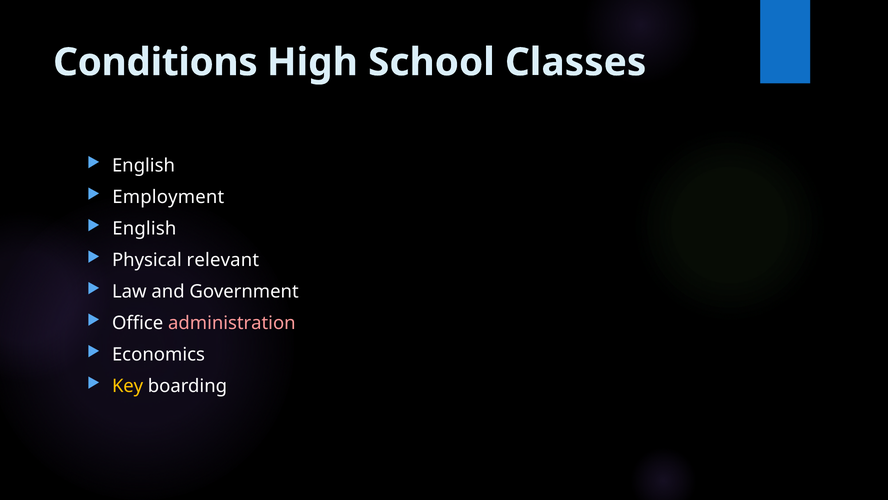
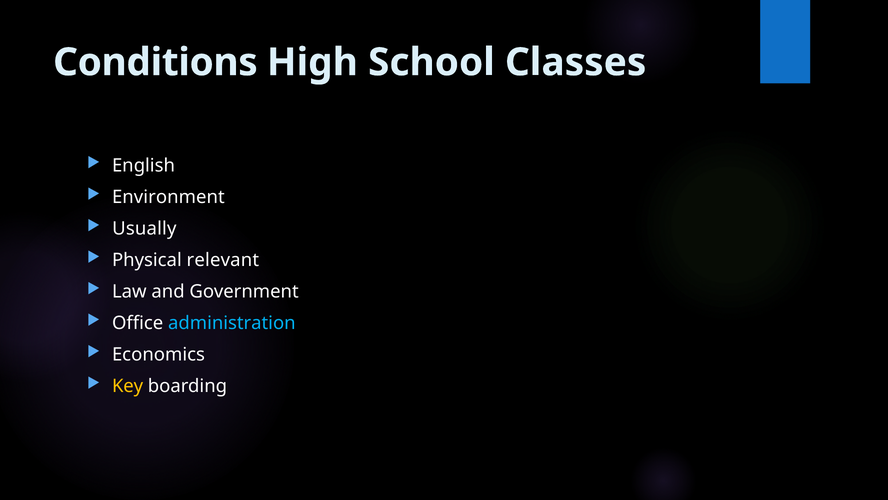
Employment: Employment -> Environment
English at (144, 228): English -> Usually
administration colour: pink -> light blue
